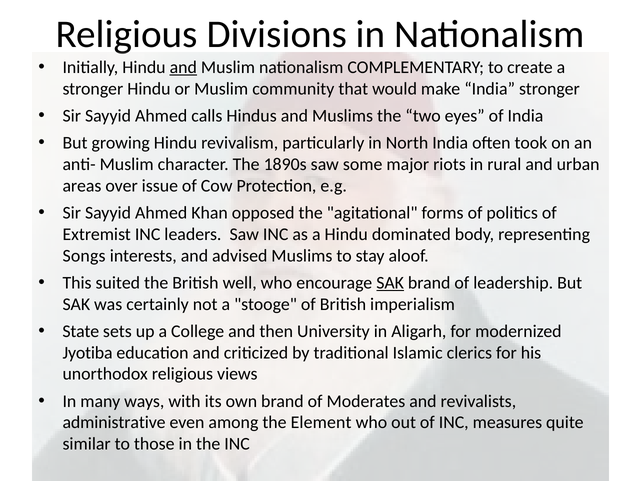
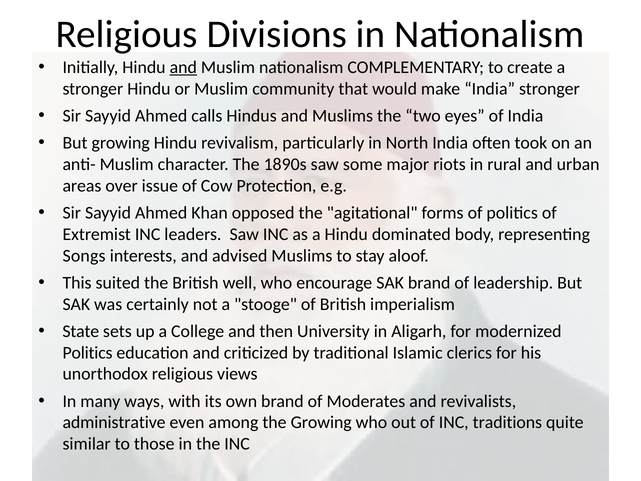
SAK at (390, 283) underline: present -> none
Jyotiba at (88, 353): Jyotiba -> Politics
the Element: Element -> Growing
measures: measures -> traditions
